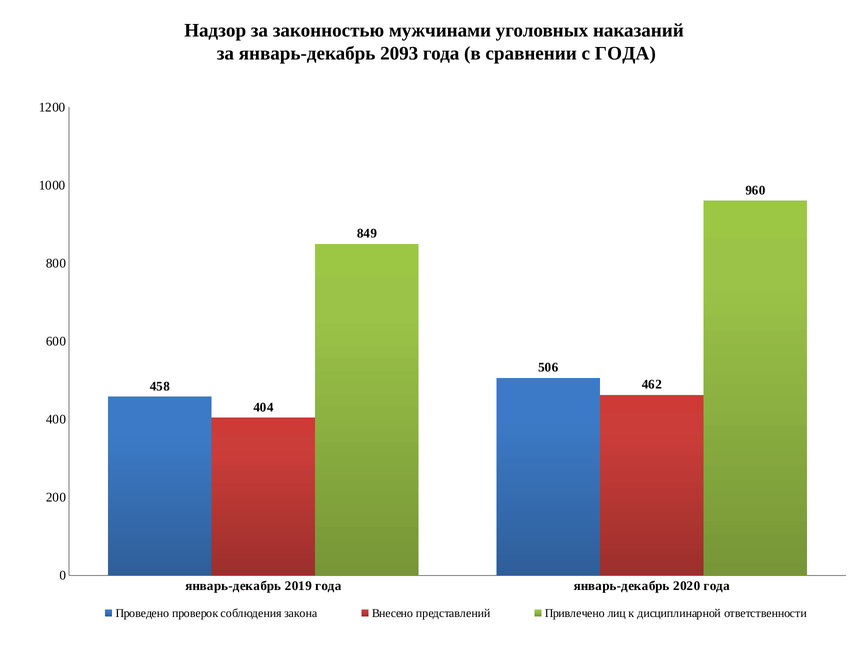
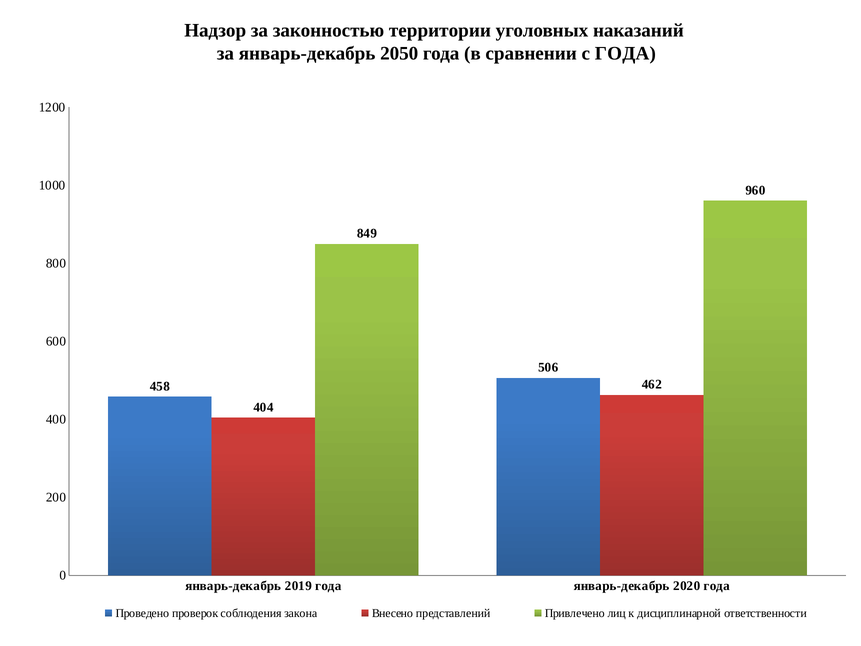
мужчинами: мужчинами -> территории
2093: 2093 -> 2050
